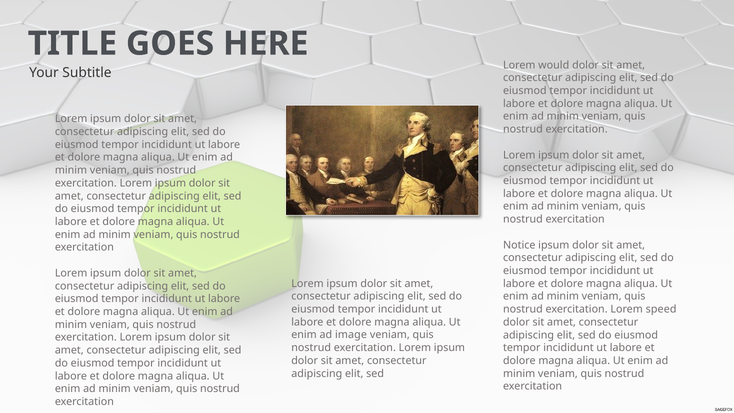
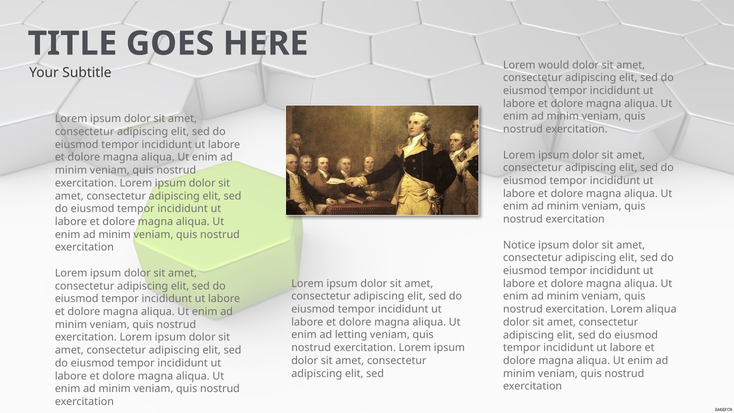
Lorem speed: speed -> aliqua
image: image -> letting
